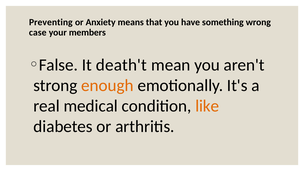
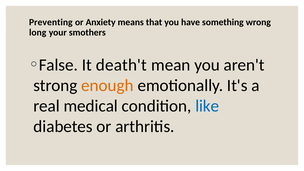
case: case -> long
members: members -> smothers
like colour: orange -> blue
